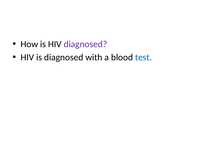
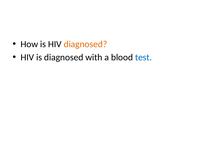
diagnosed at (85, 44) colour: purple -> orange
